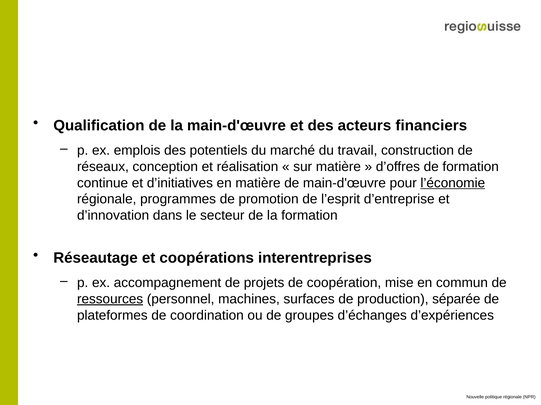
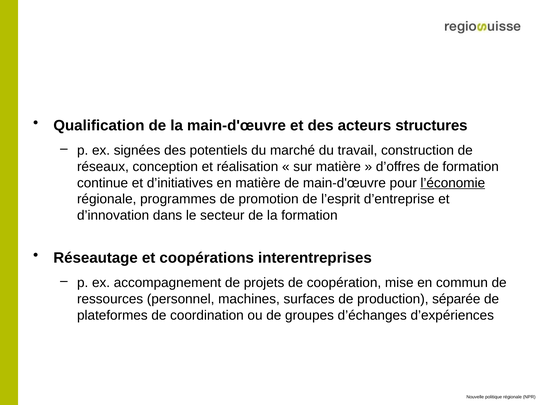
financiers: financiers -> structures
emplois: emplois -> signées
ressources underline: present -> none
